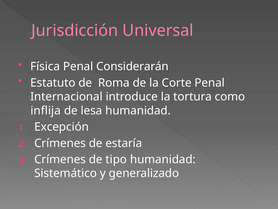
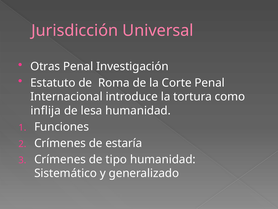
Física: Física -> Otras
Considerarán: Considerarán -> Investigación
Excepción: Excepción -> Funciones
